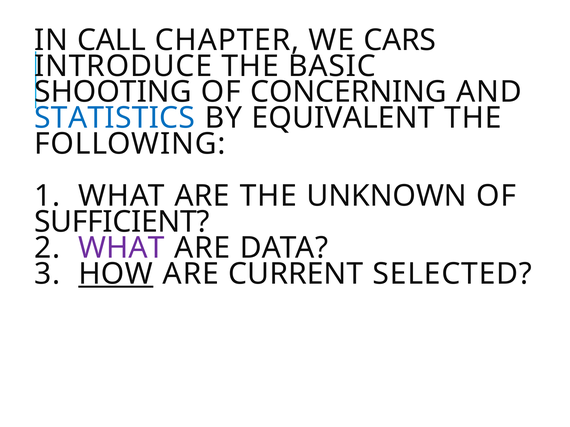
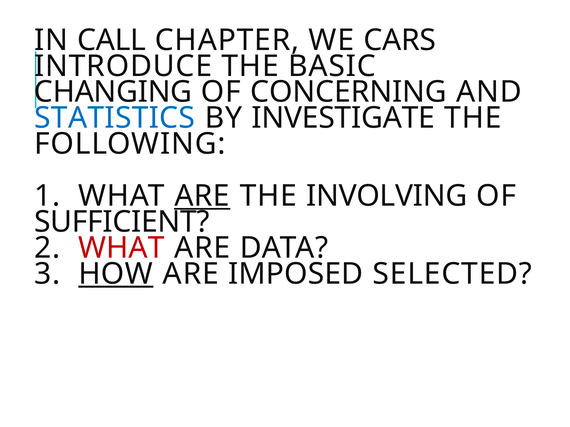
SHOOTING: SHOOTING -> CHANGING
EQUIVALENT: EQUIVALENT -> INVESTIGATE
ARE at (202, 196) underline: none -> present
UNKNOWN: UNKNOWN -> INVOLVING
WHAT at (121, 248) colour: purple -> red
CURRENT: CURRENT -> IMPOSED
